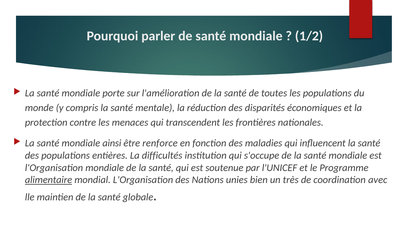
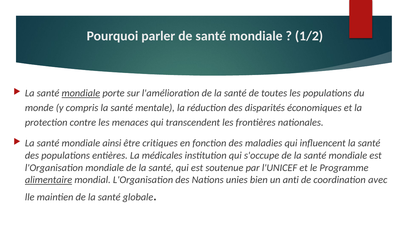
mondiale at (81, 93) underline: none -> present
renforce: renforce -> critiques
difficultés: difficultés -> médicales
très: très -> anti
